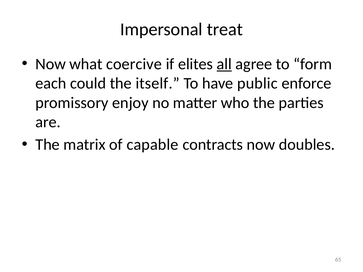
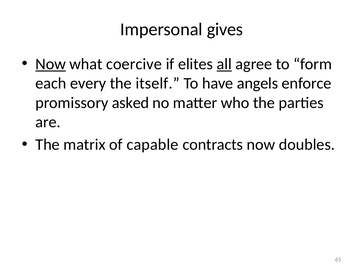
treat: treat -> gives
Now at (51, 64) underline: none -> present
could: could -> every
public: public -> angels
enjoy: enjoy -> asked
